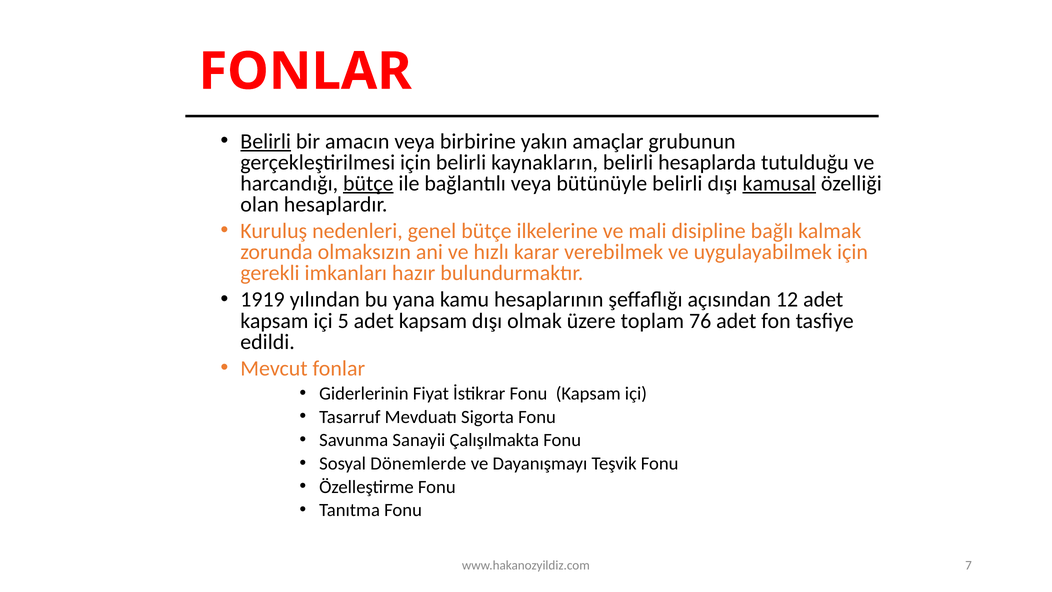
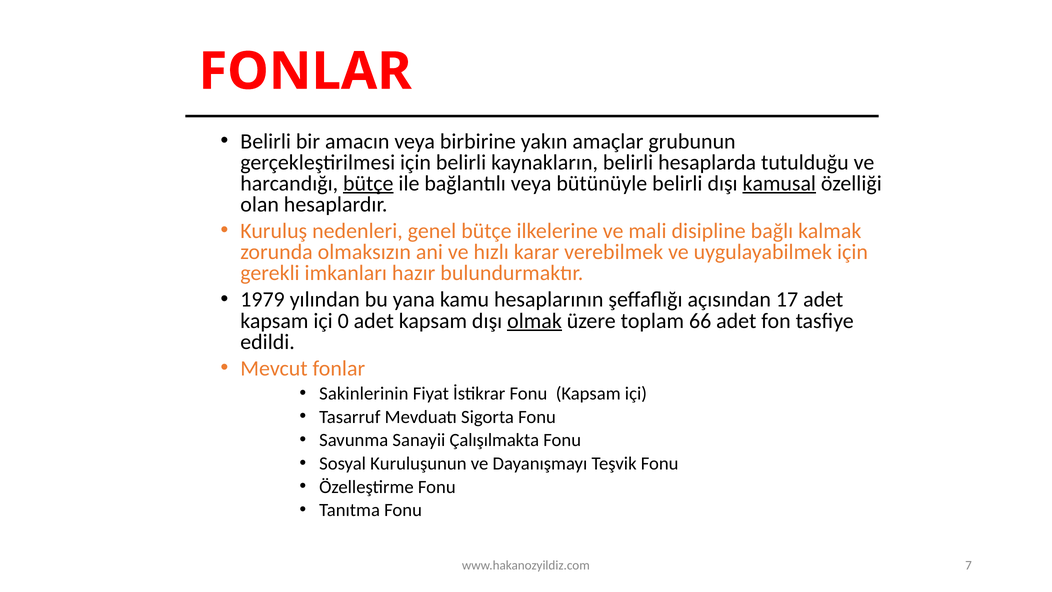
Belirli at (266, 141) underline: present -> none
1919: 1919 -> 1979
12: 12 -> 17
5: 5 -> 0
olmak underline: none -> present
76: 76 -> 66
Giderlerinin: Giderlerinin -> Sakinlerinin
Dönemlerde: Dönemlerde -> Kuruluşunun
